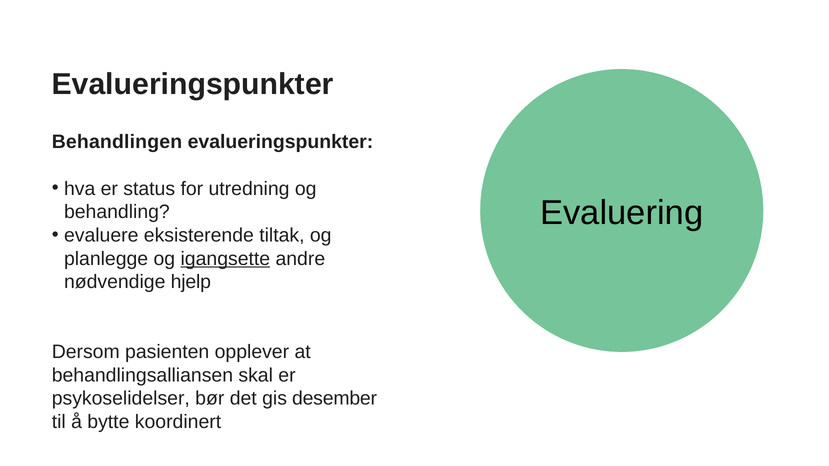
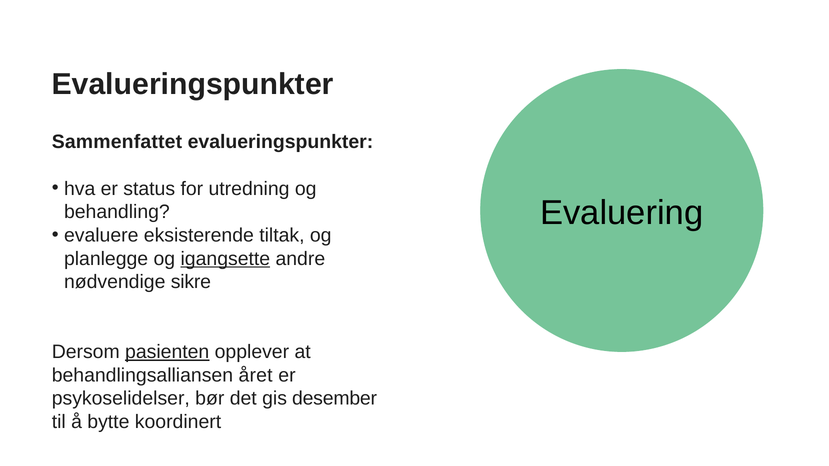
Behandlingen: Behandlingen -> Sammenfattet
hjelp: hjelp -> sikre
pasienten underline: none -> present
skal: skal -> året
